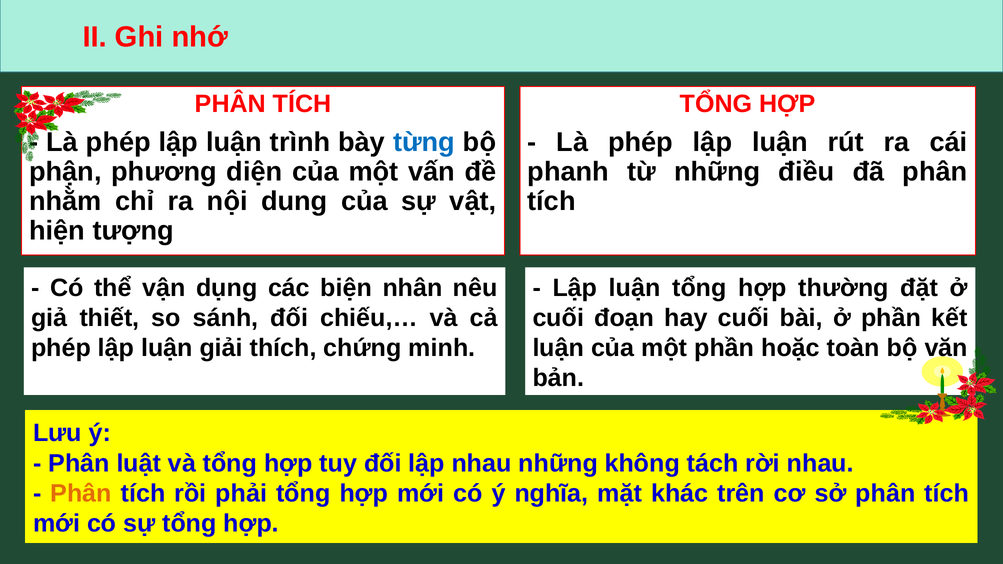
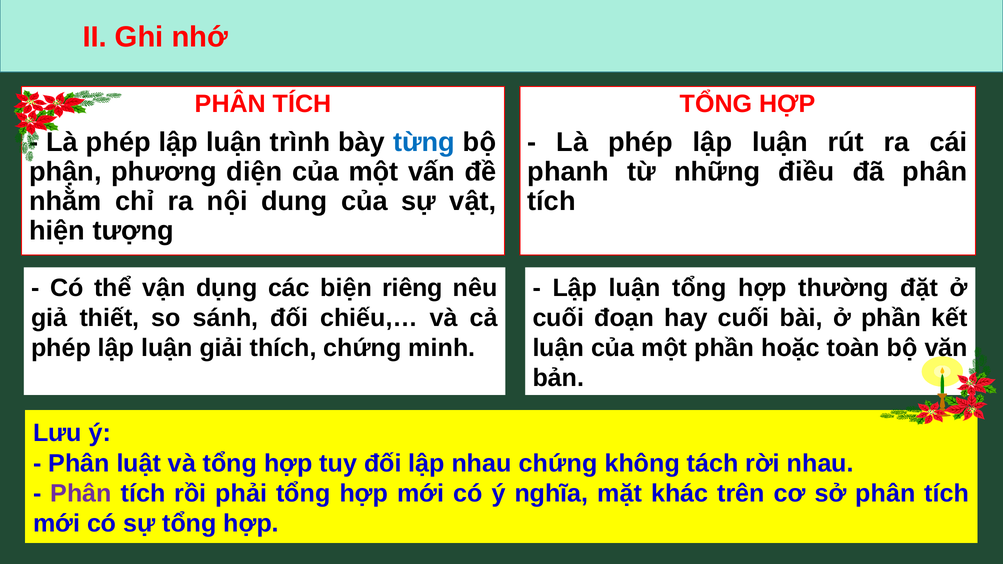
nhân: nhân -> riêng
nhau những: những -> chứng
Phân at (81, 494) colour: orange -> purple
